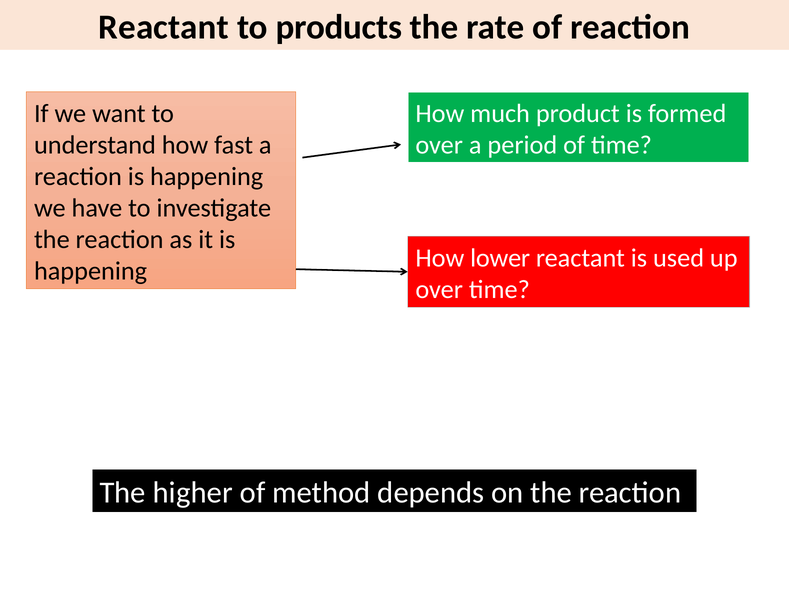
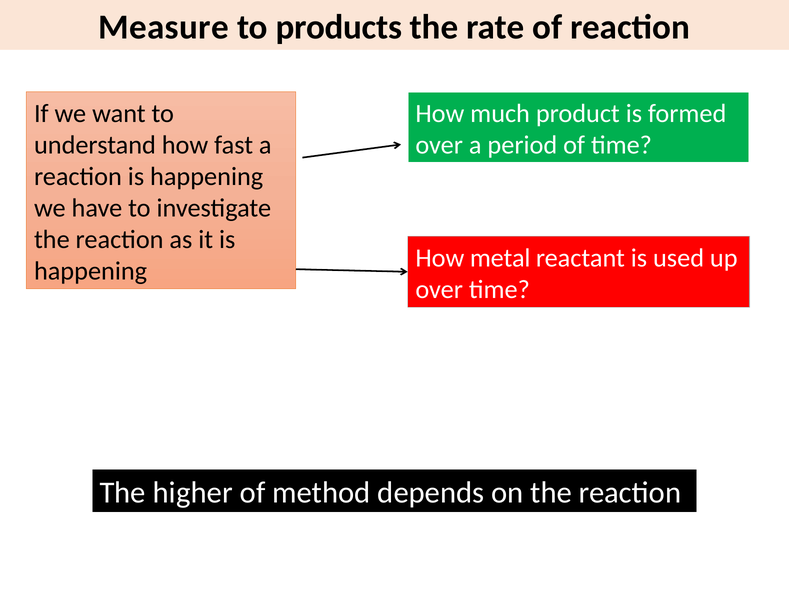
Reactant at (164, 27): Reactant -> Measure
lower: lower -> metal
